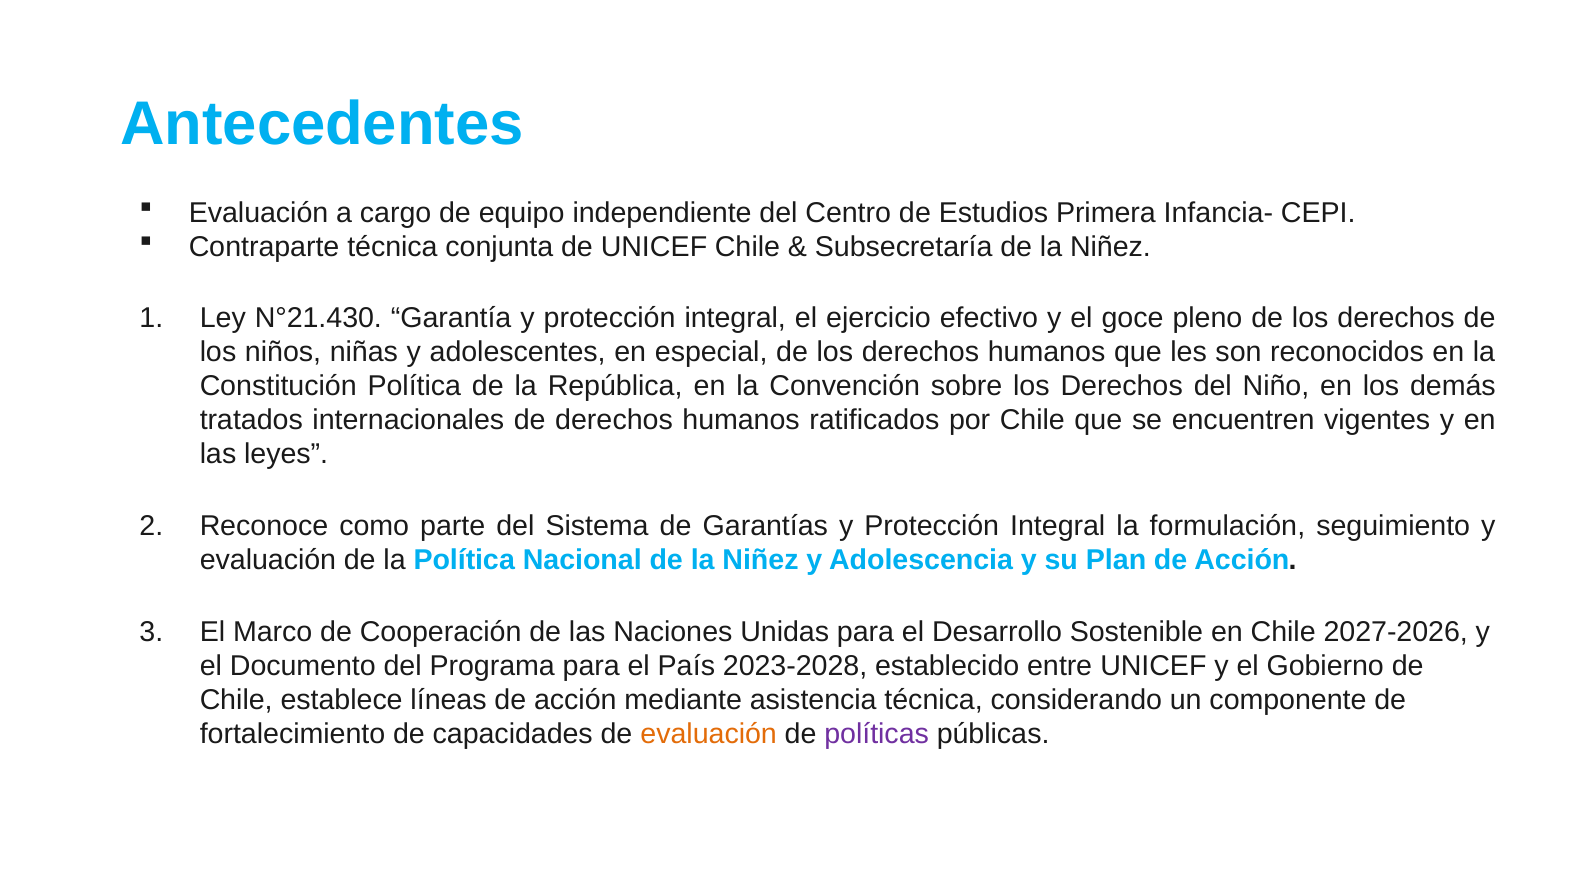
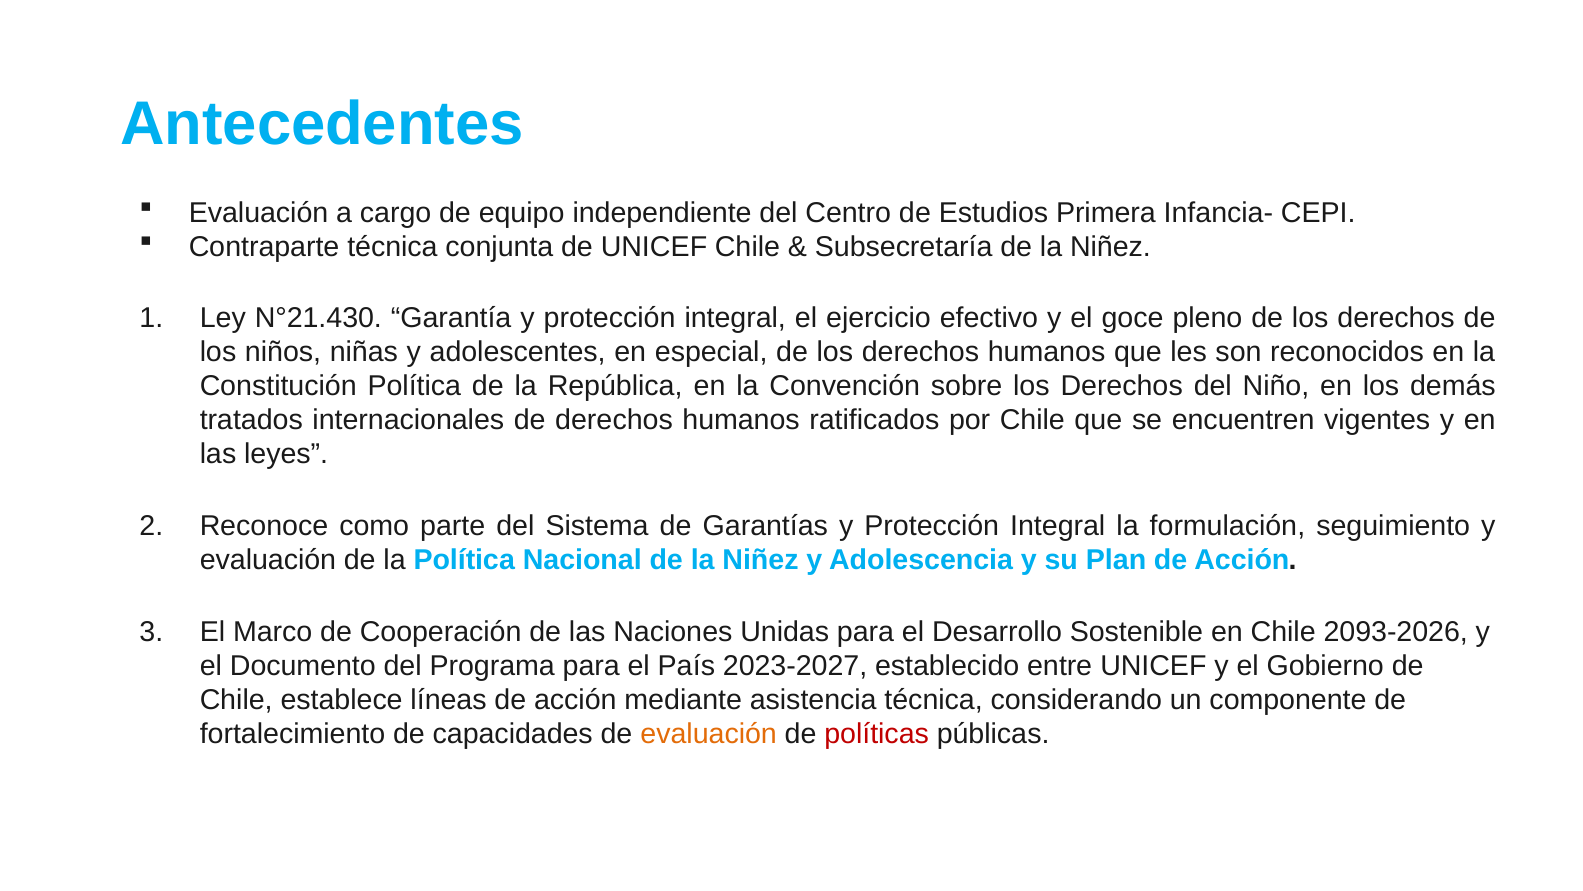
2027-2026: 2027-2026 -> 2093-2026
2023-2028: 2023-2028 -> 2023-2027
políticas colour: purple -> red
